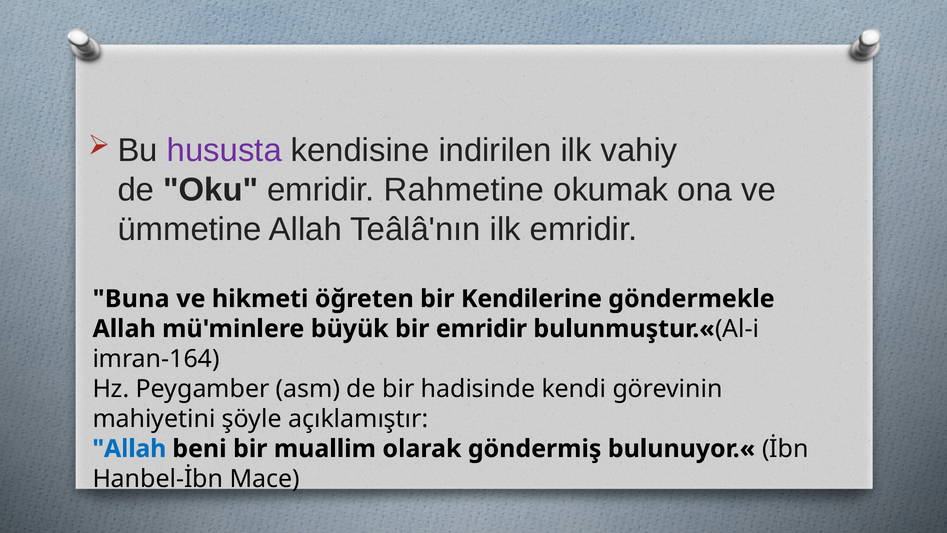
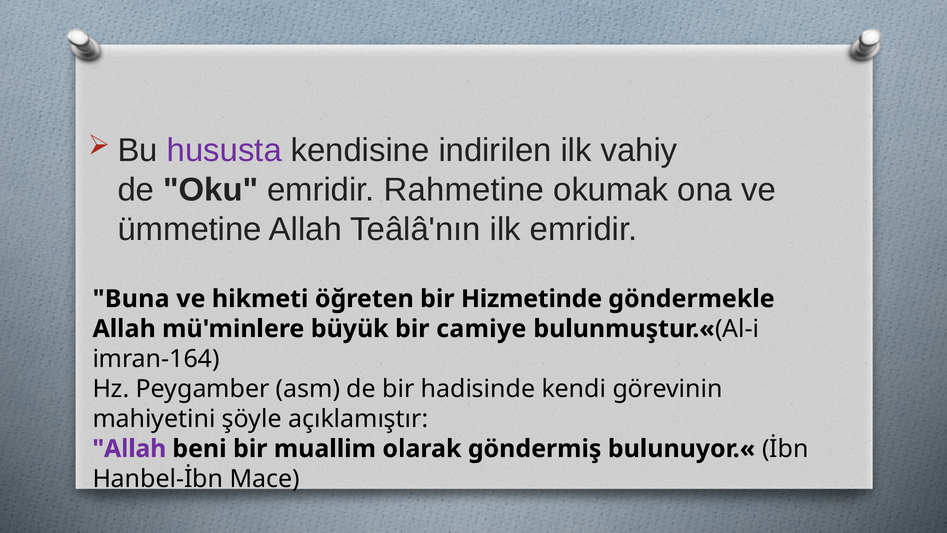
Kendilerine: Kendilerine -> Hizmetinde
bir emridir: emridir -> camiye
Allah at (129, 449) colour: blue -> purple
